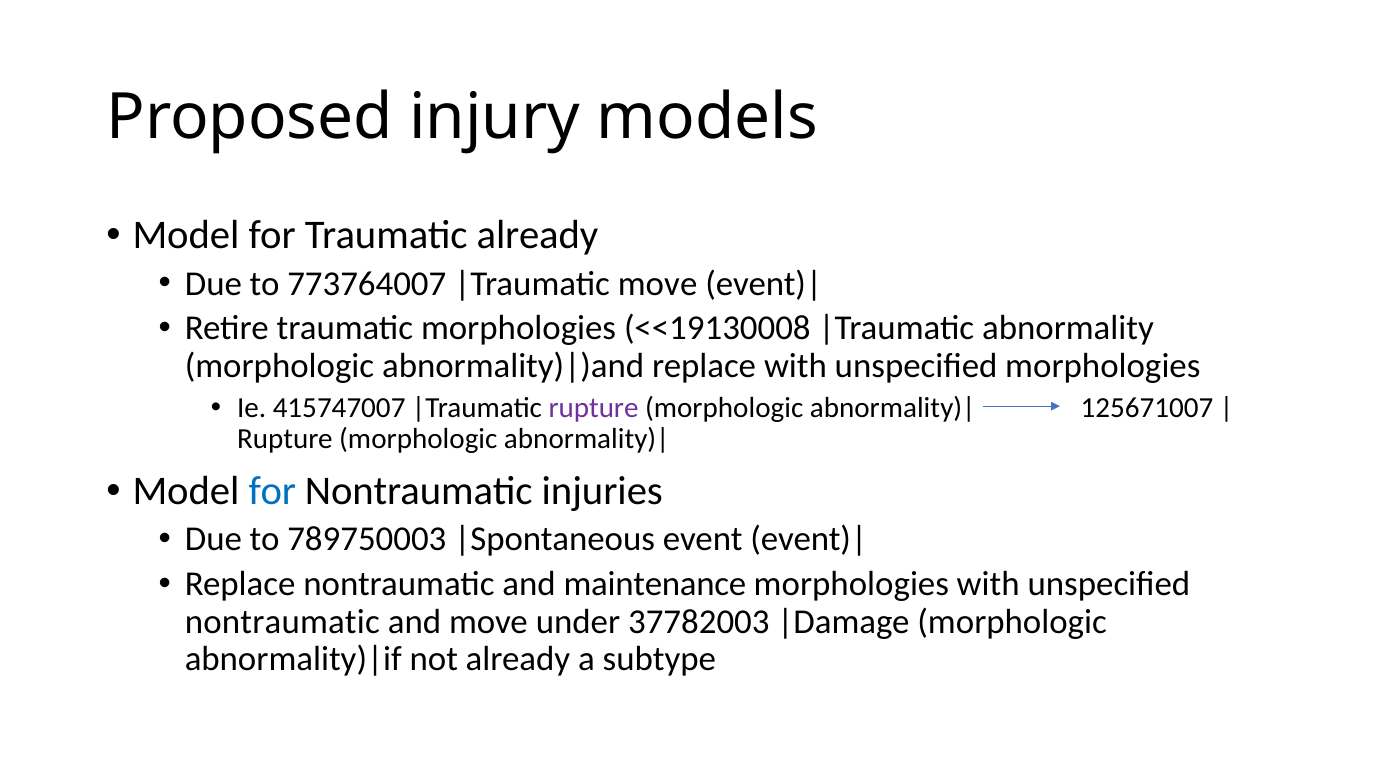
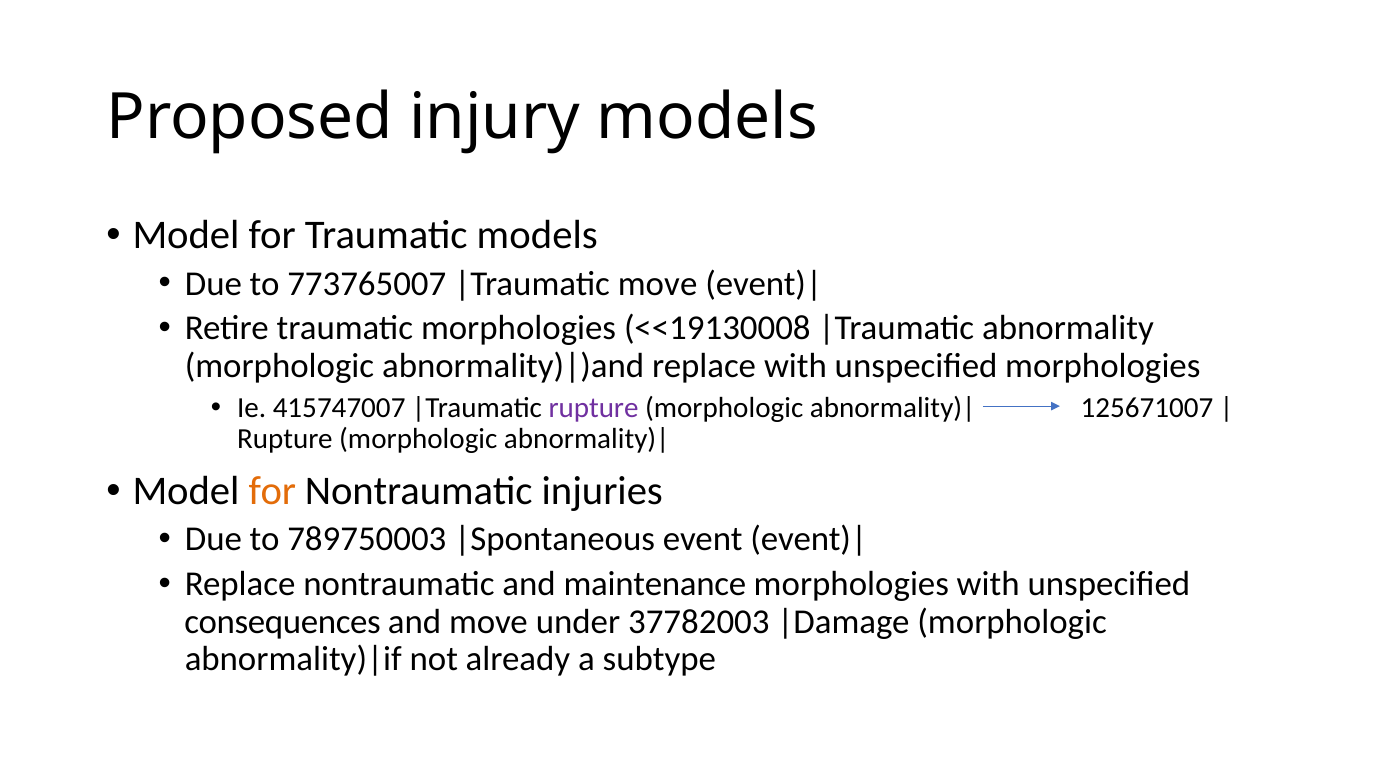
Traumatic already: already -> models
773764007: 773764007 -> 773765007
for at (272, 492) colour: blue -> orange
nontraumatic at (282, 622): nontraumatic -> consequences
